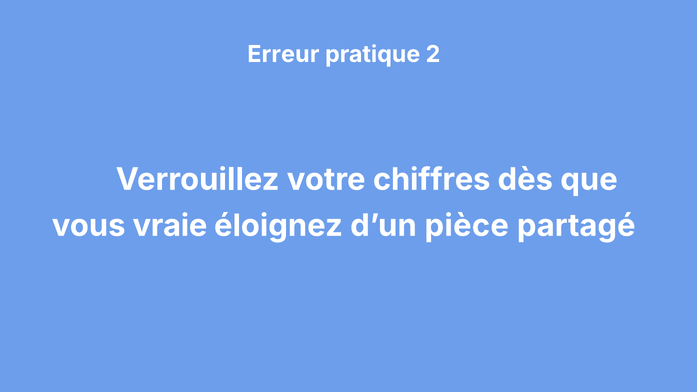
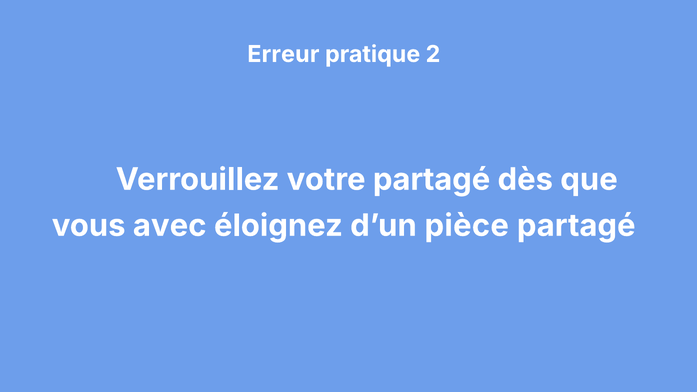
votre chiffres: chiffres -> partagé
vraie: vraie -> avec
